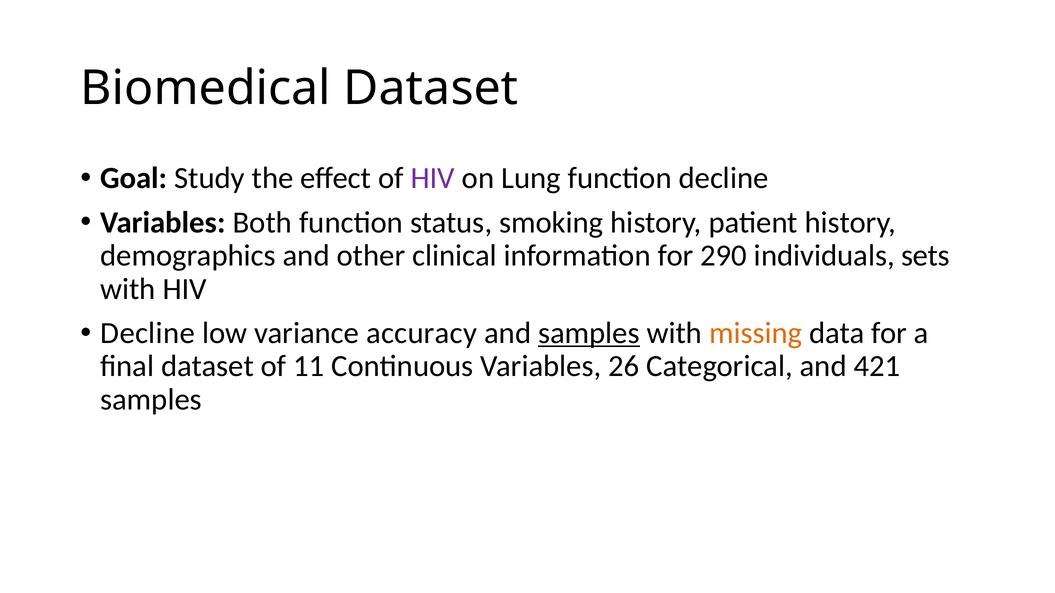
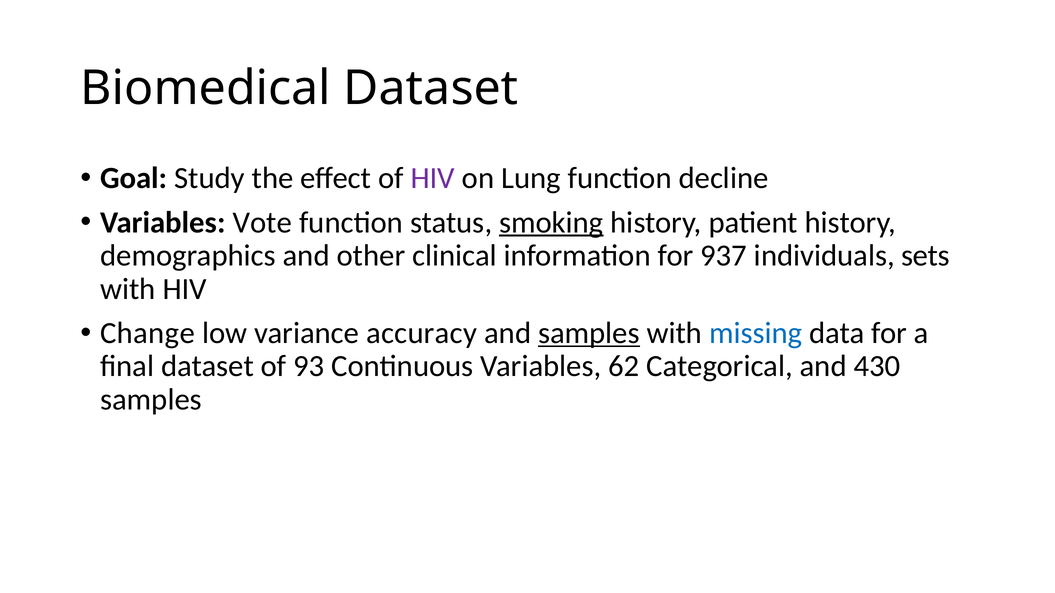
Both: Both -> Vote
smoking underline: none -> present
290: 290 -> 937
Decline at (148, 333): Decline -> Change
missing colour: orange -> blue
11: 11 -> 93
26: 26 -> 62
421: 421 -> 430
